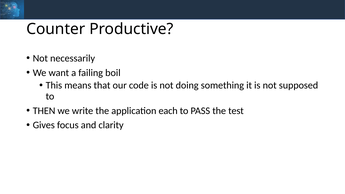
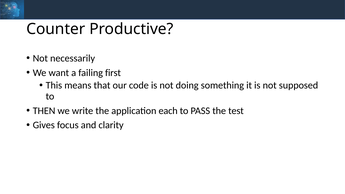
boil: boil -> first
